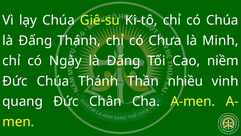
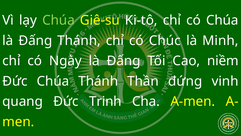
Chúa at (58, 20) colour: white -> light green
Chưa: Chưa -> Chúc
nhiều: nhiều -> đứng
Chân: Chân -> Trinh
